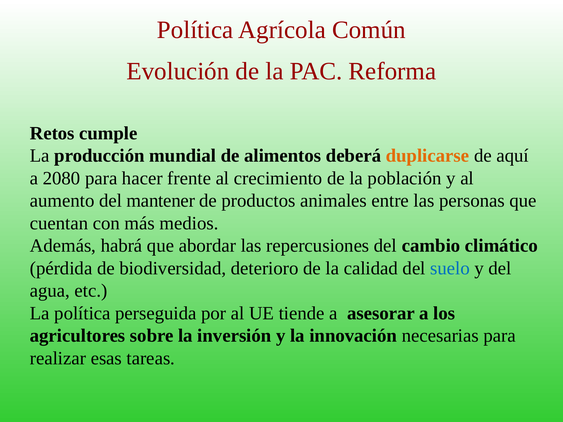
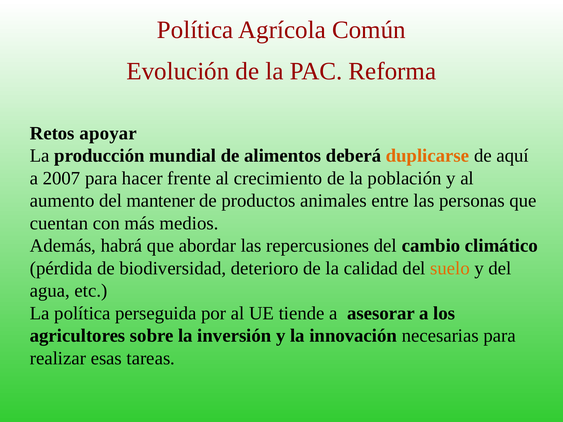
cumple: cumple -> apoyar
2080: 2080 -> 2007
suelo colour: blue -> orange
